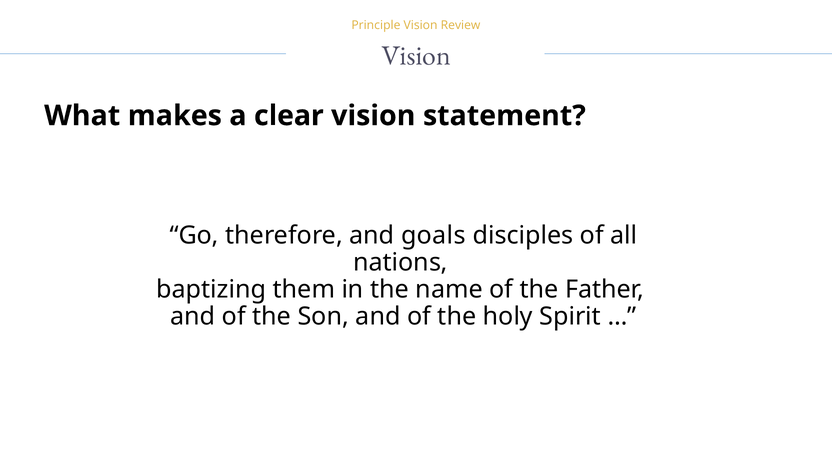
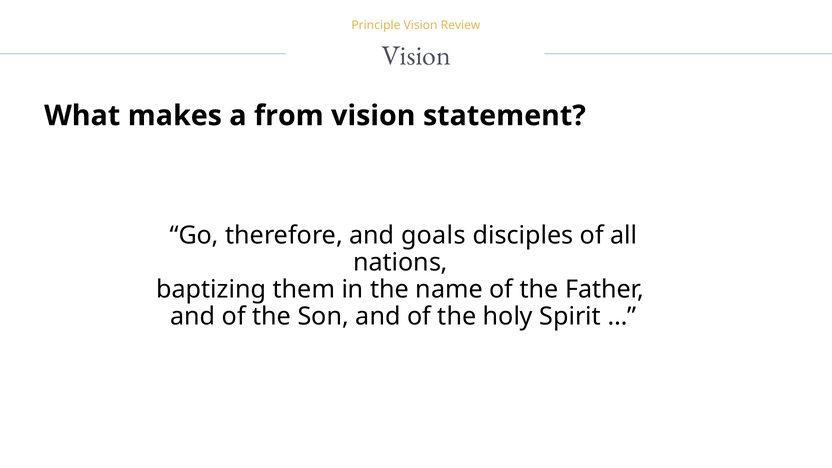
clear: clear -> from
